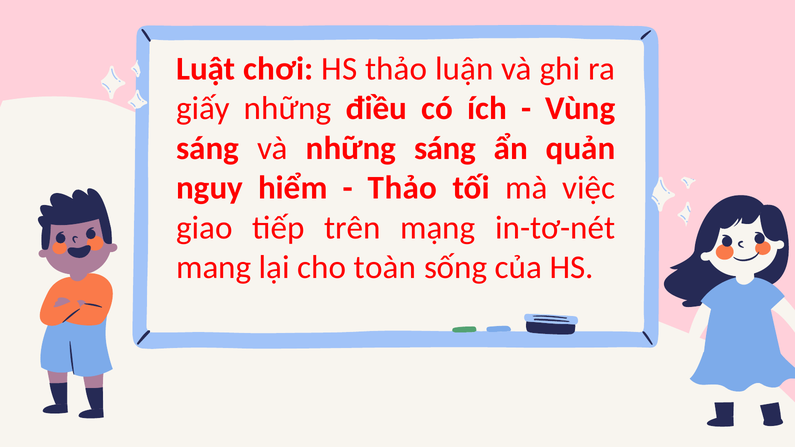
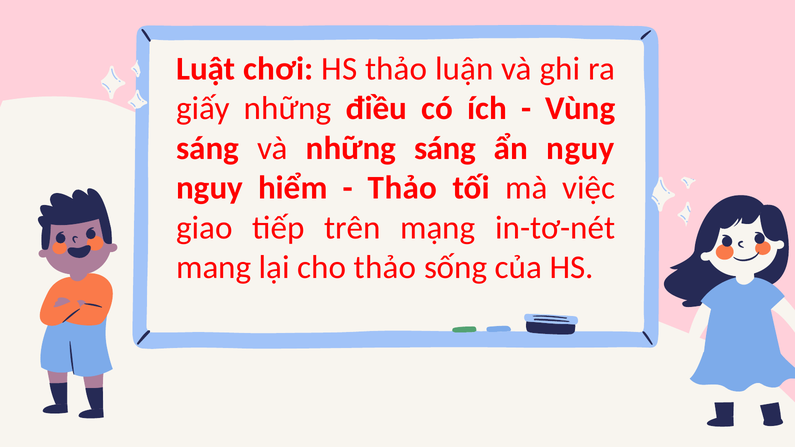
ẩn quản: quản -> nguy
cho toàn: toàn -> thảo
